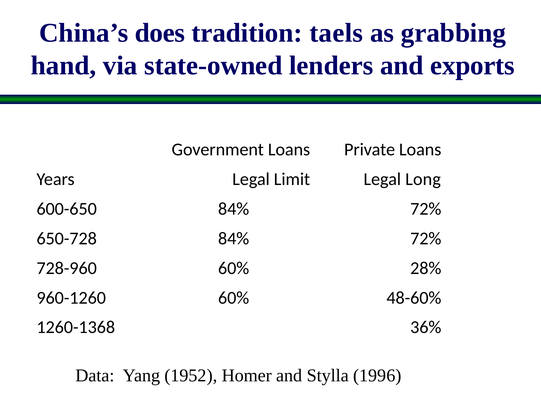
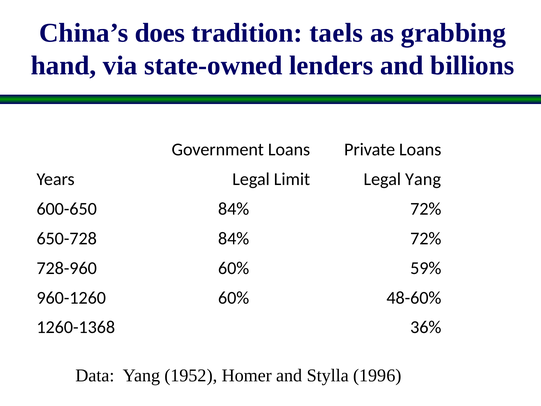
exports: exports -> billions
Legal Long: Long -> Yang
28%: 28% -> 59%
